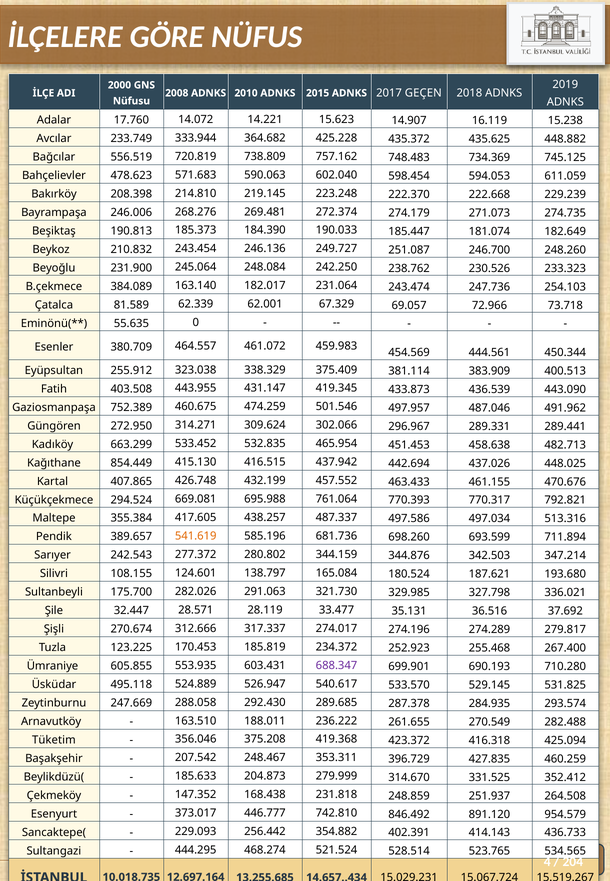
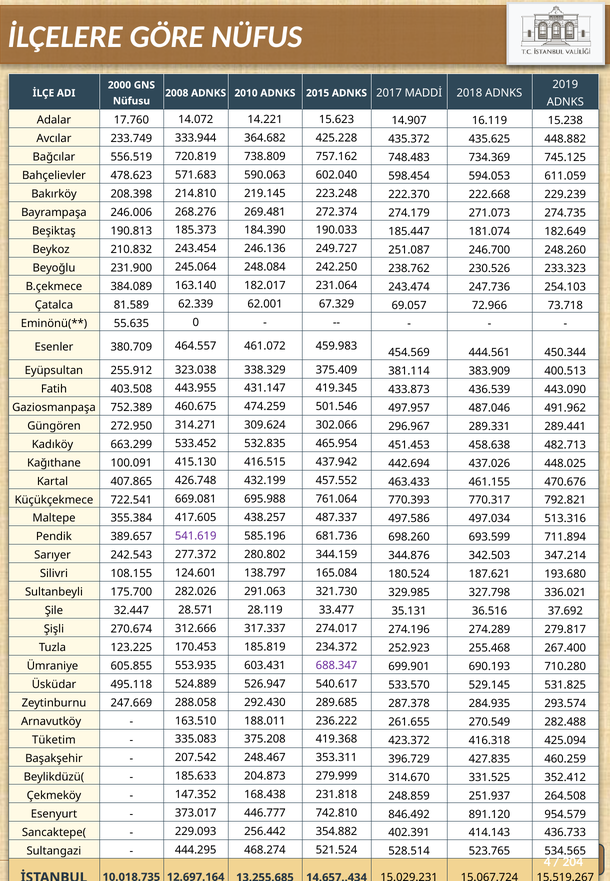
GEÇEN: GEÇEN -> MADDİ
854.449: 854.449 -> 100.091
294.524: 294.524 -> 722.541
541.619 colour: orange -> purple
356.046: 356.046 -> 335.083
